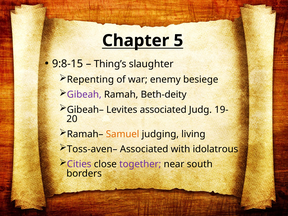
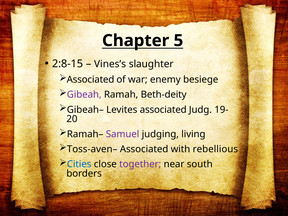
9:8-15: 9:8-15 -> 2:8-15
Thing’s: Thing’s -> Vines’s
Repenting at (90, 79): Repenting -> Associated
Samuel colour: orange -> purple
idolatrous: idolatrous -> rebellious
Cities colour: purple -> blue
